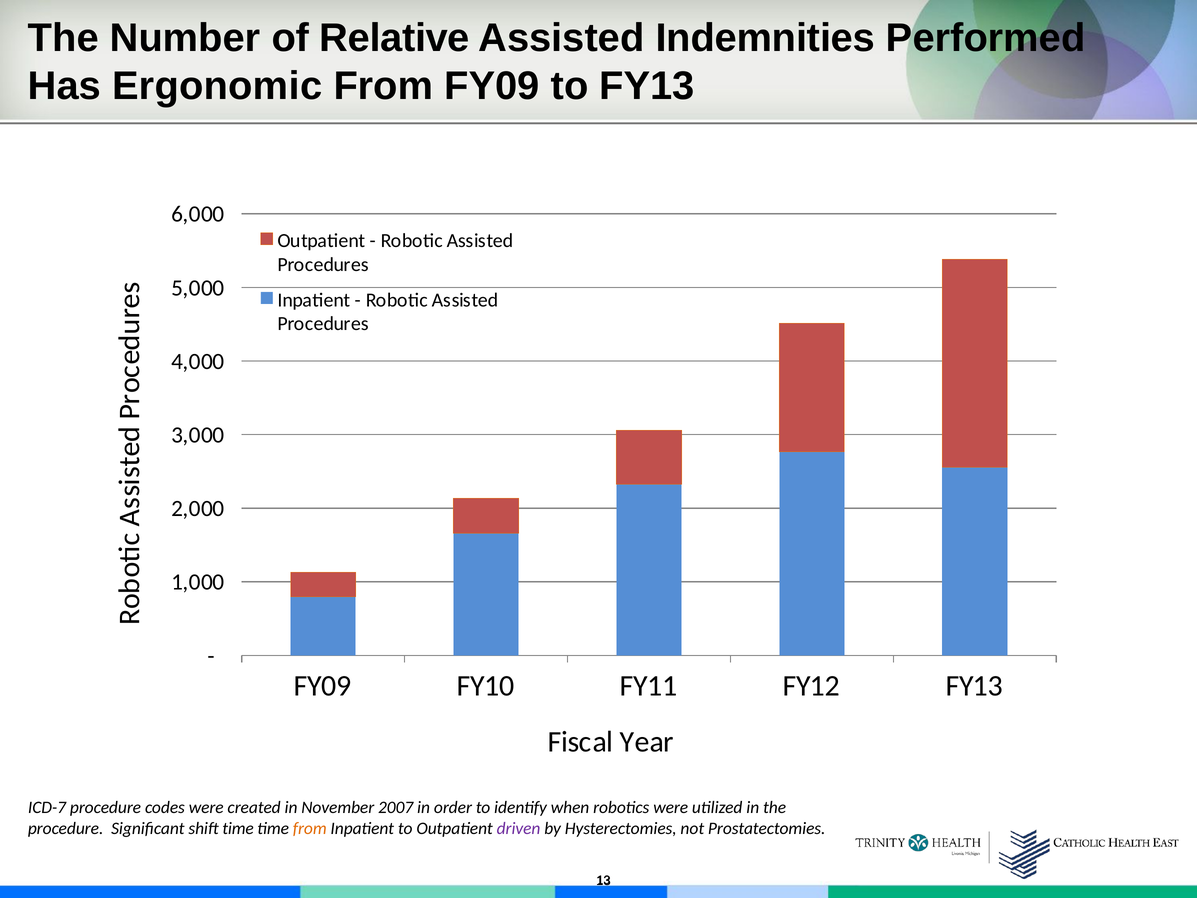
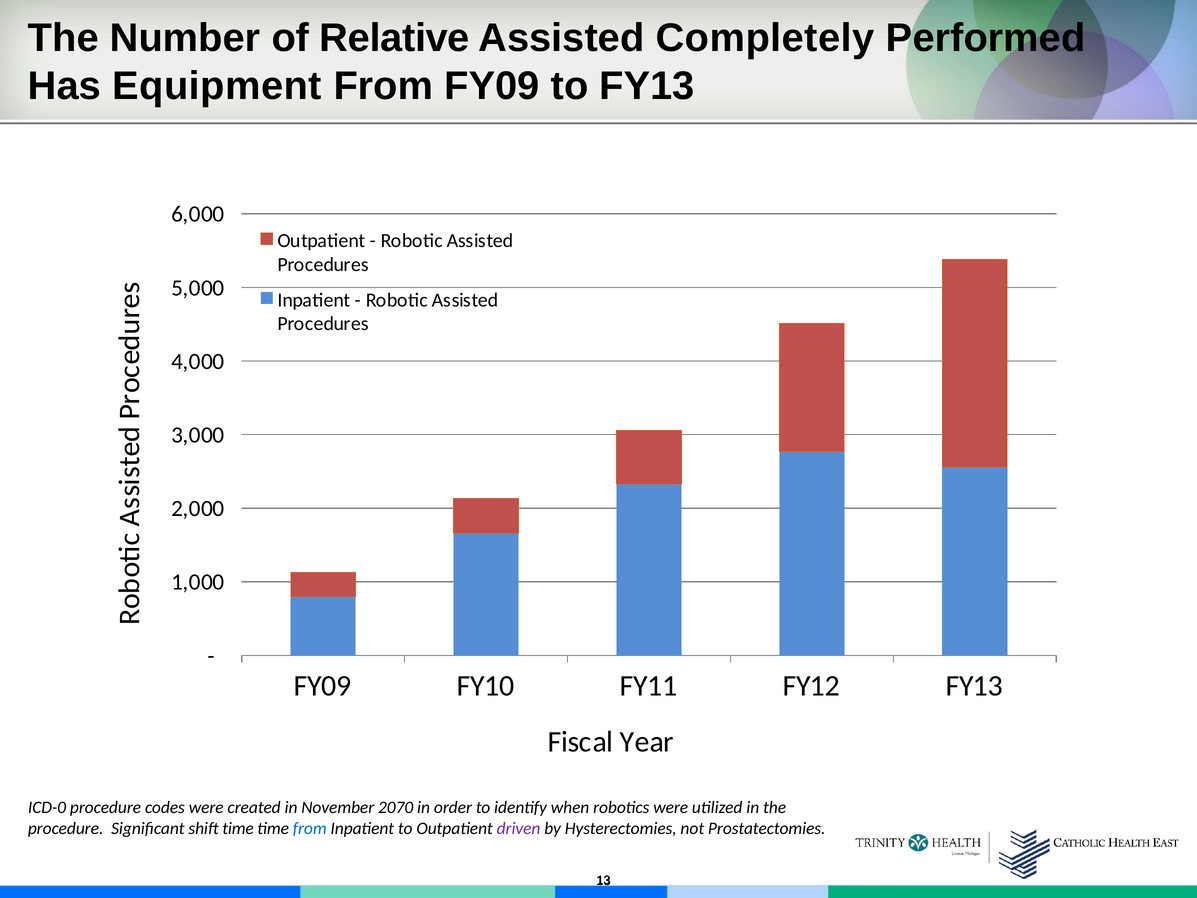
Indemnities: Indemnities -> Completely
Ergonomic: Ergonomic -> Equipment
ICD-7: ICD-7 -> ICD-0
2007: 2007 -> 2070
from at (310, 828) colour: orange -> blue
